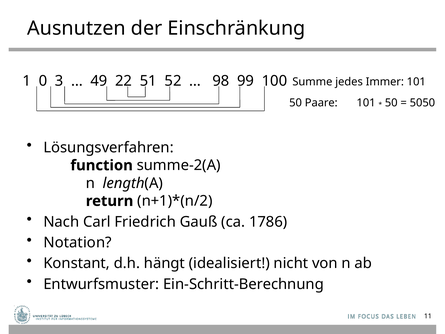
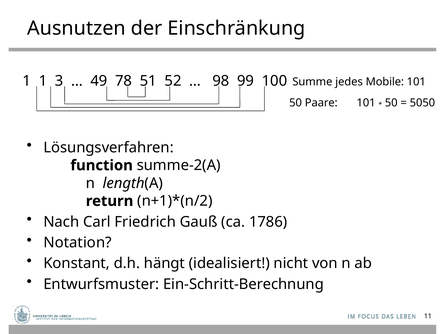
1 0: 0 -> 1
22: 22 -> 78
Immer: Immer -> Mobile
